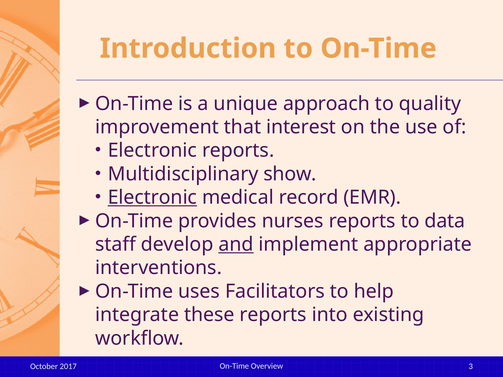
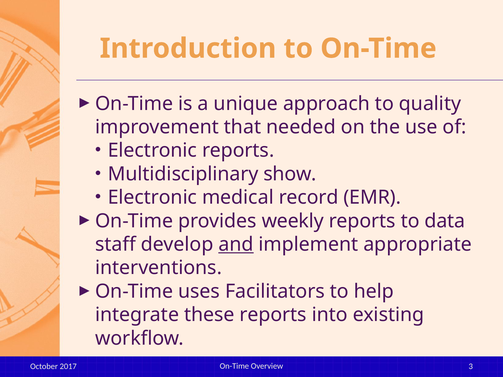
interest: interest -> needed
Electronic at (152, 198) underline: present -> none
nurses: nurses -> weekly
